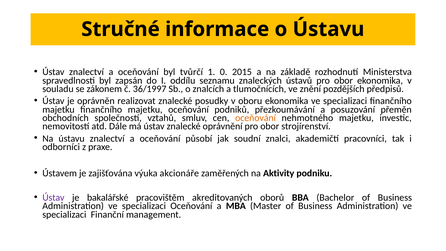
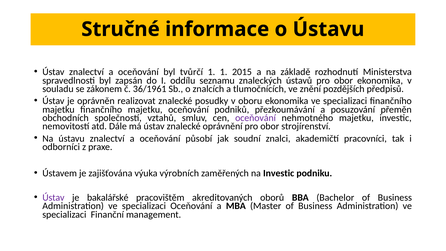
1 0: 0 -> 1
36/1997: 36/1997 -> 36/1961
oceňování at (256, 118) colour: orange -> purple
akcionáře: akcionáře -> výrobních
na Aktivity: Aktivity -> Investic
